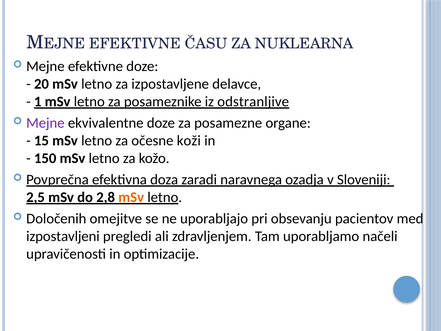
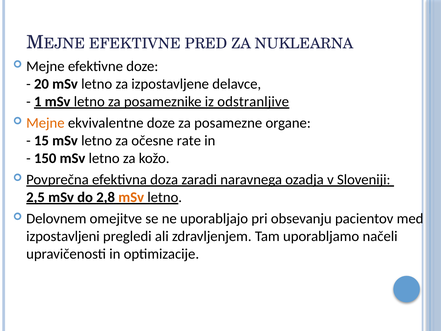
ČASU: ČASU -> PRED
Mejne at (45, 123) colour: purple -> orange
koži: koži -> rate
Določenih: Določenih -> Delovnem
